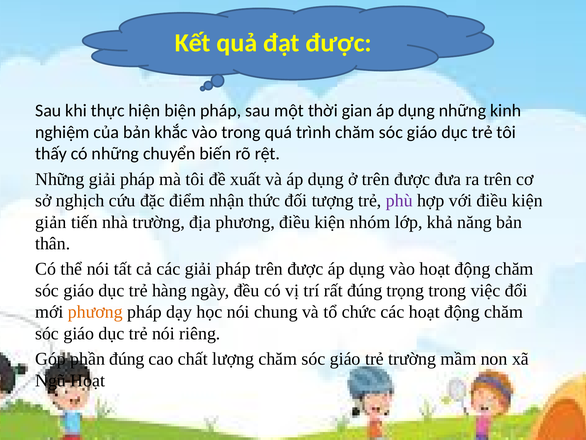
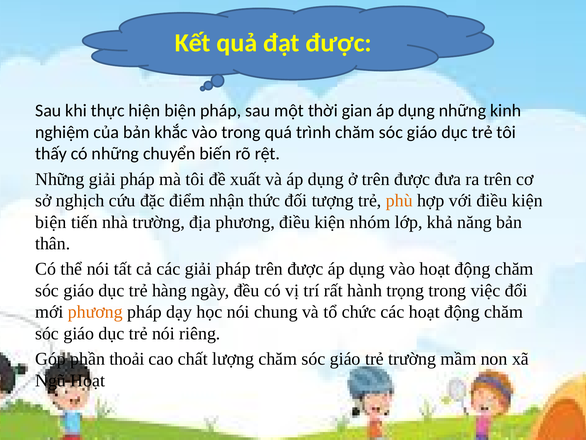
phù colour: purple -> orange
giản at (51, 222): giản -> biện
rất đúng: đúng -> hành
phần đúng: đúng -> thoải
